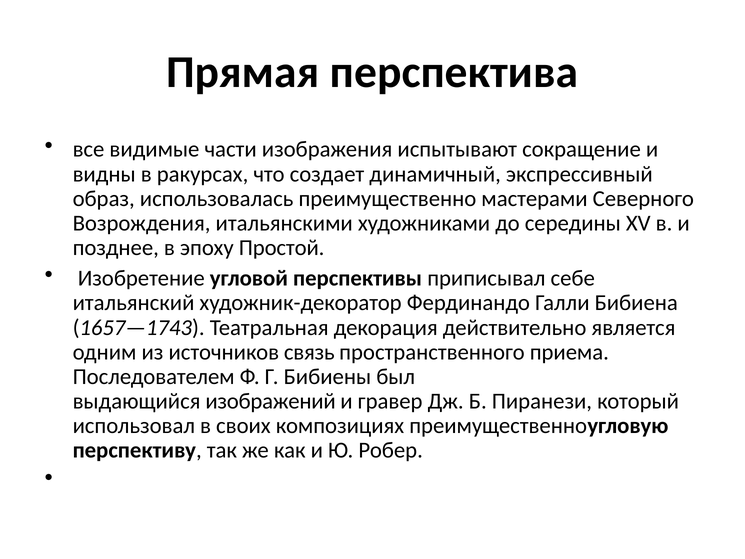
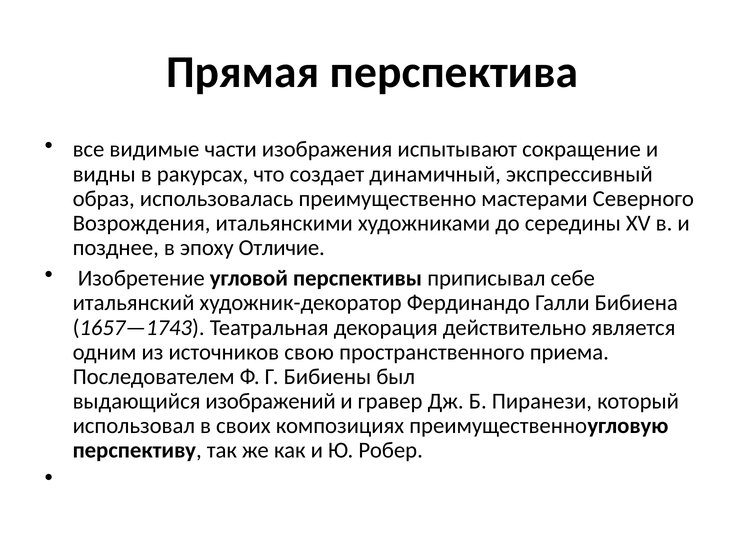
Простой: Простой -> Отличие
связь: связь -> свою
